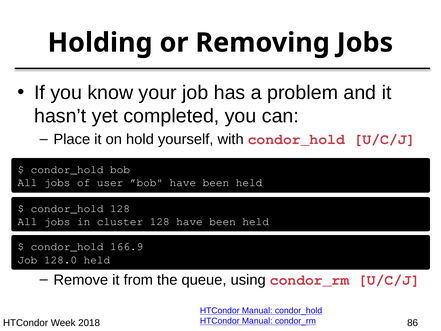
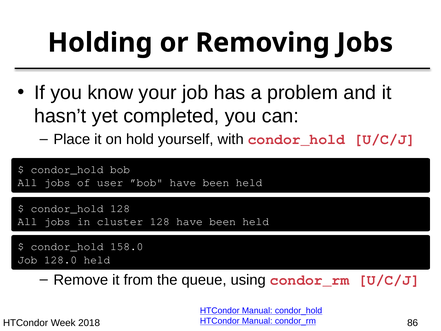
166.9: 166.9 -> 158.0
